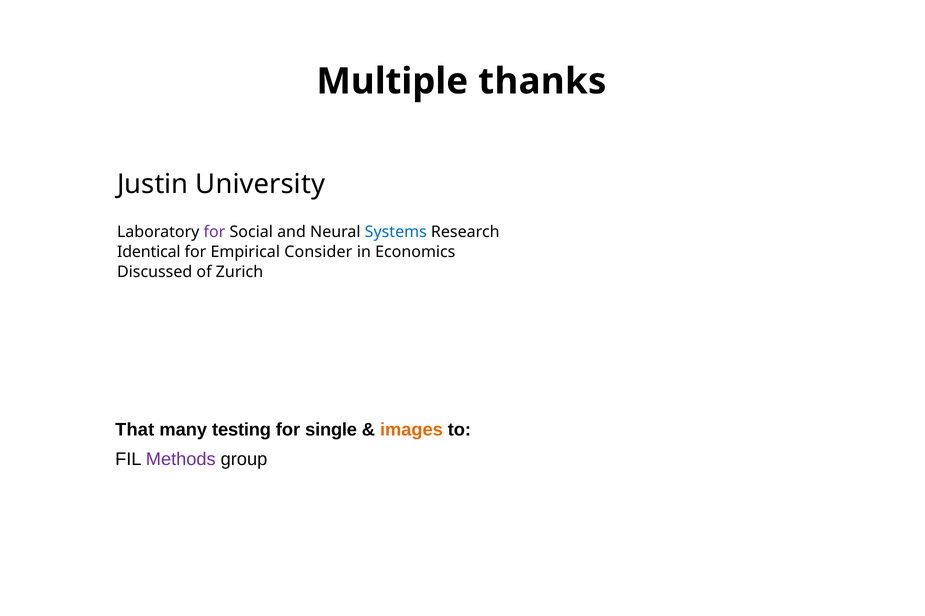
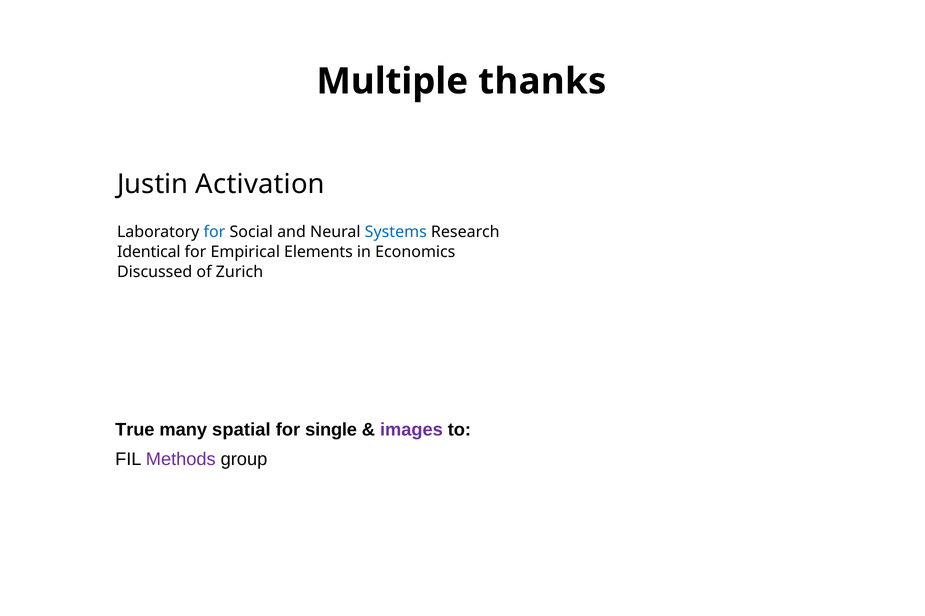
University: University -> Activation
for at (214, 232) colour: purple -> blue
Consider: Consider -> Elements
That: That -> True
testing: testing -> spatial
images colour: orange -> purple
